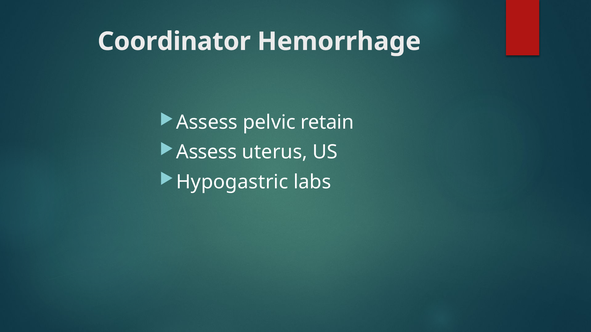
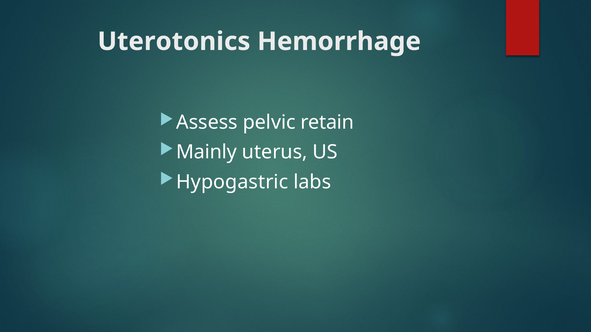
Coordinator: Coordinator -> Uterotonics
Assess at (207, 152): Assess -> Mainly
